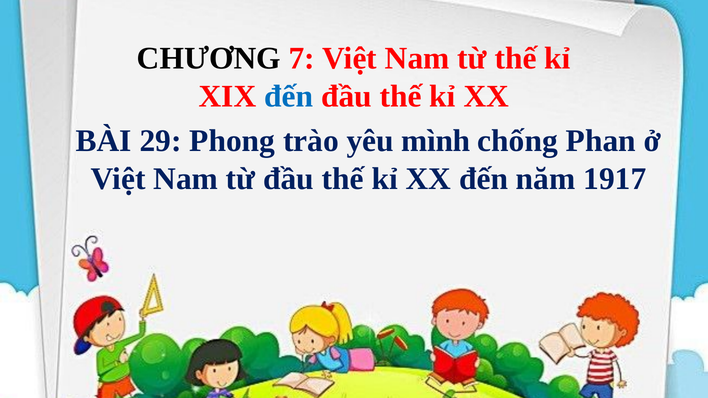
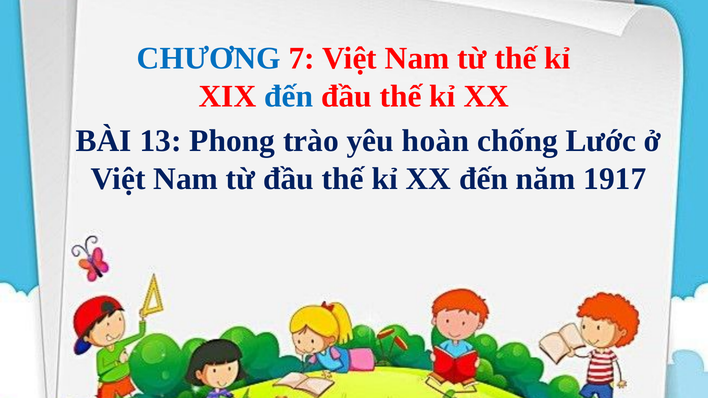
CHƯƠNG colour: black -> blue
29: 29 -> 13
mình: mình -> hoàn
Phan: Phan -> Lước
